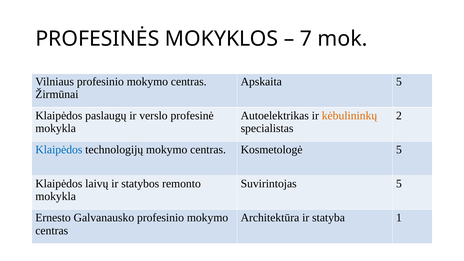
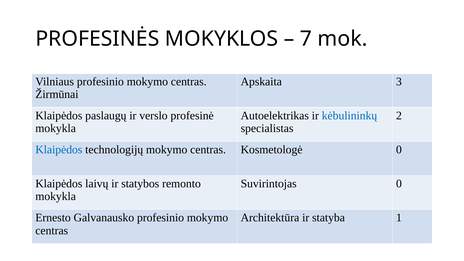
Apskaita 5: 5 -> 3
kėbulininkų colour: orange -> blue
Kosmetologė 5: 5 -> 0
Suvirintojas 5: 5 -> 0
